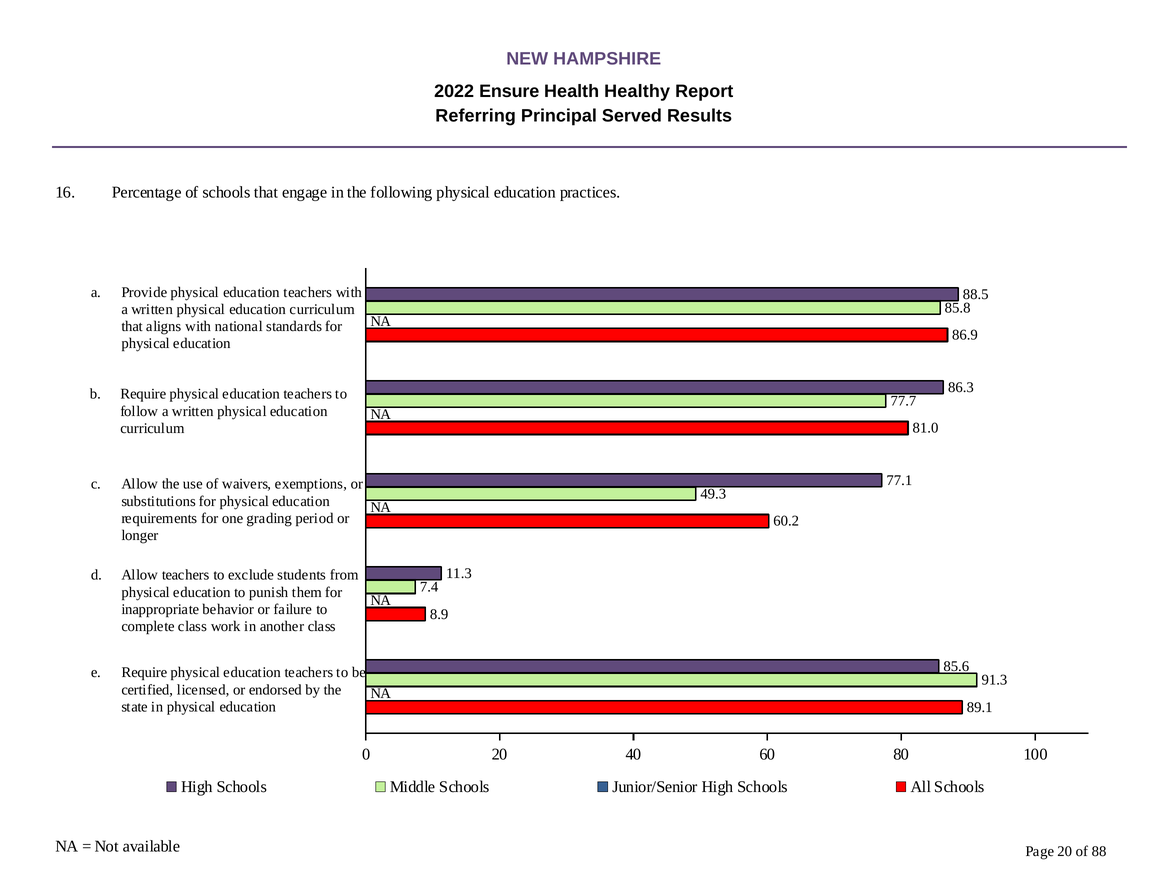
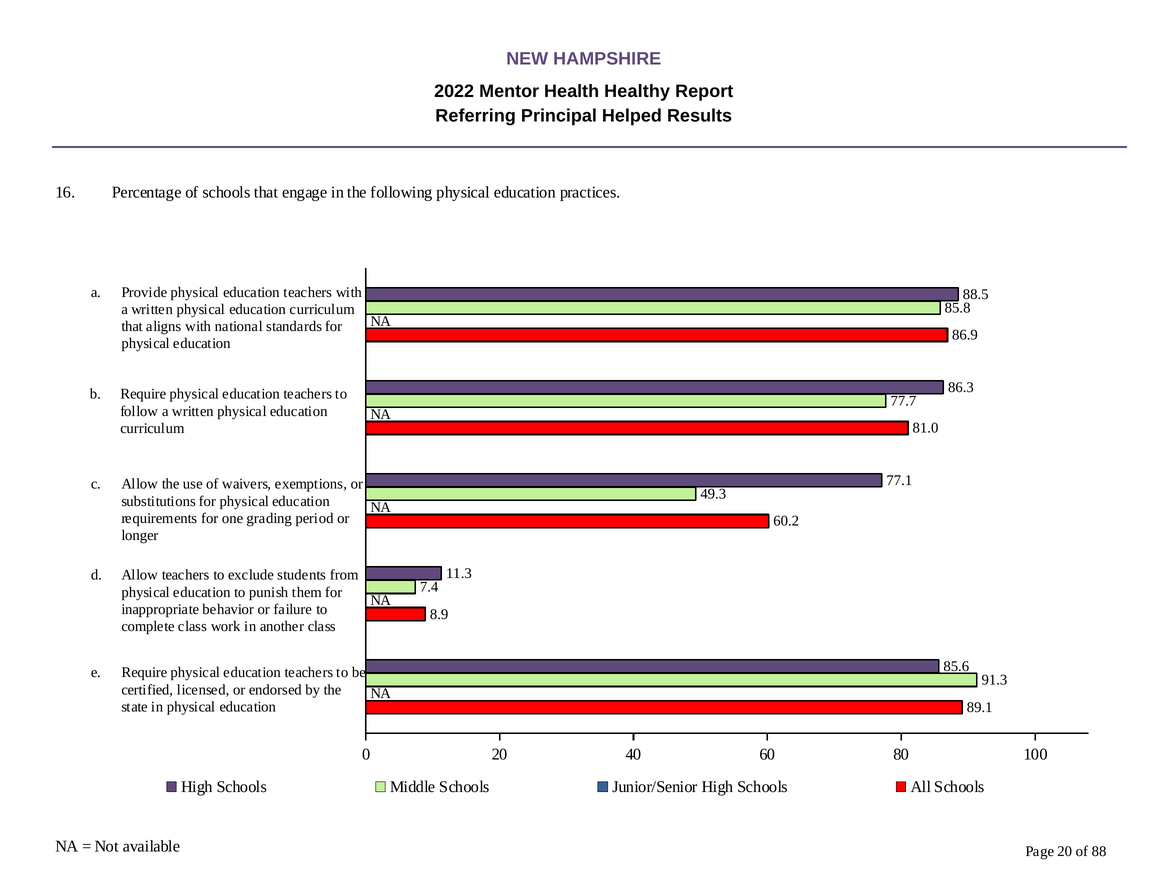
Ensure: Ensure -> Mentor
Served: Served -> Helped
